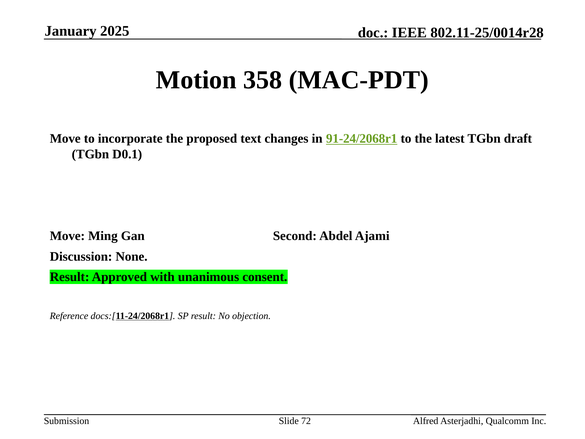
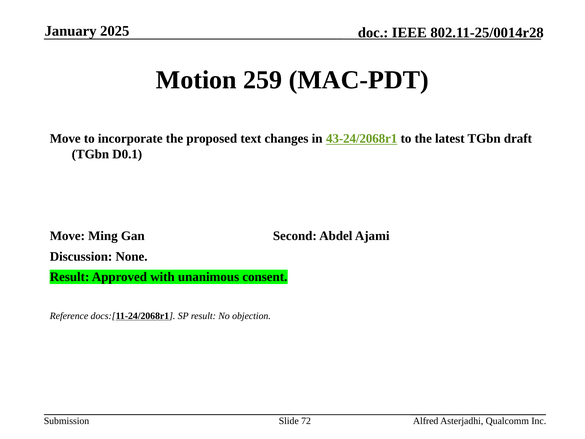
358: 358 -> 259
91-24/2068r1: 91-24/2068r1 -> 43-24/2068r1
